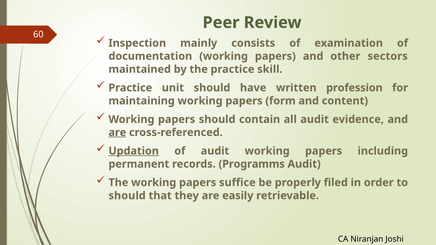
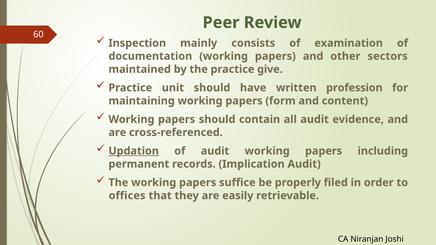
skill: skill -> give
are at (117, 133) underline: present -> none
Programms: Programms -> Implication
should at (127, 196): should -> offices
